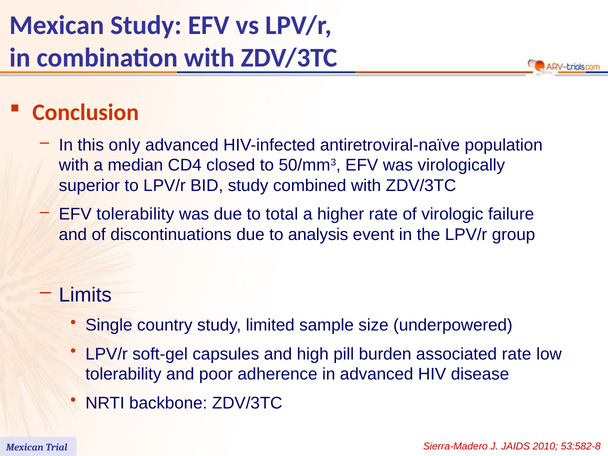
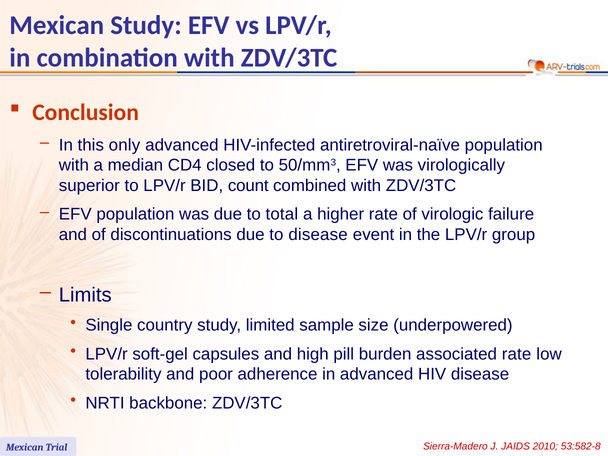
BID study: study -> count
EFV tolerability: tolerability -> population
to analysis: analysis -> disease
